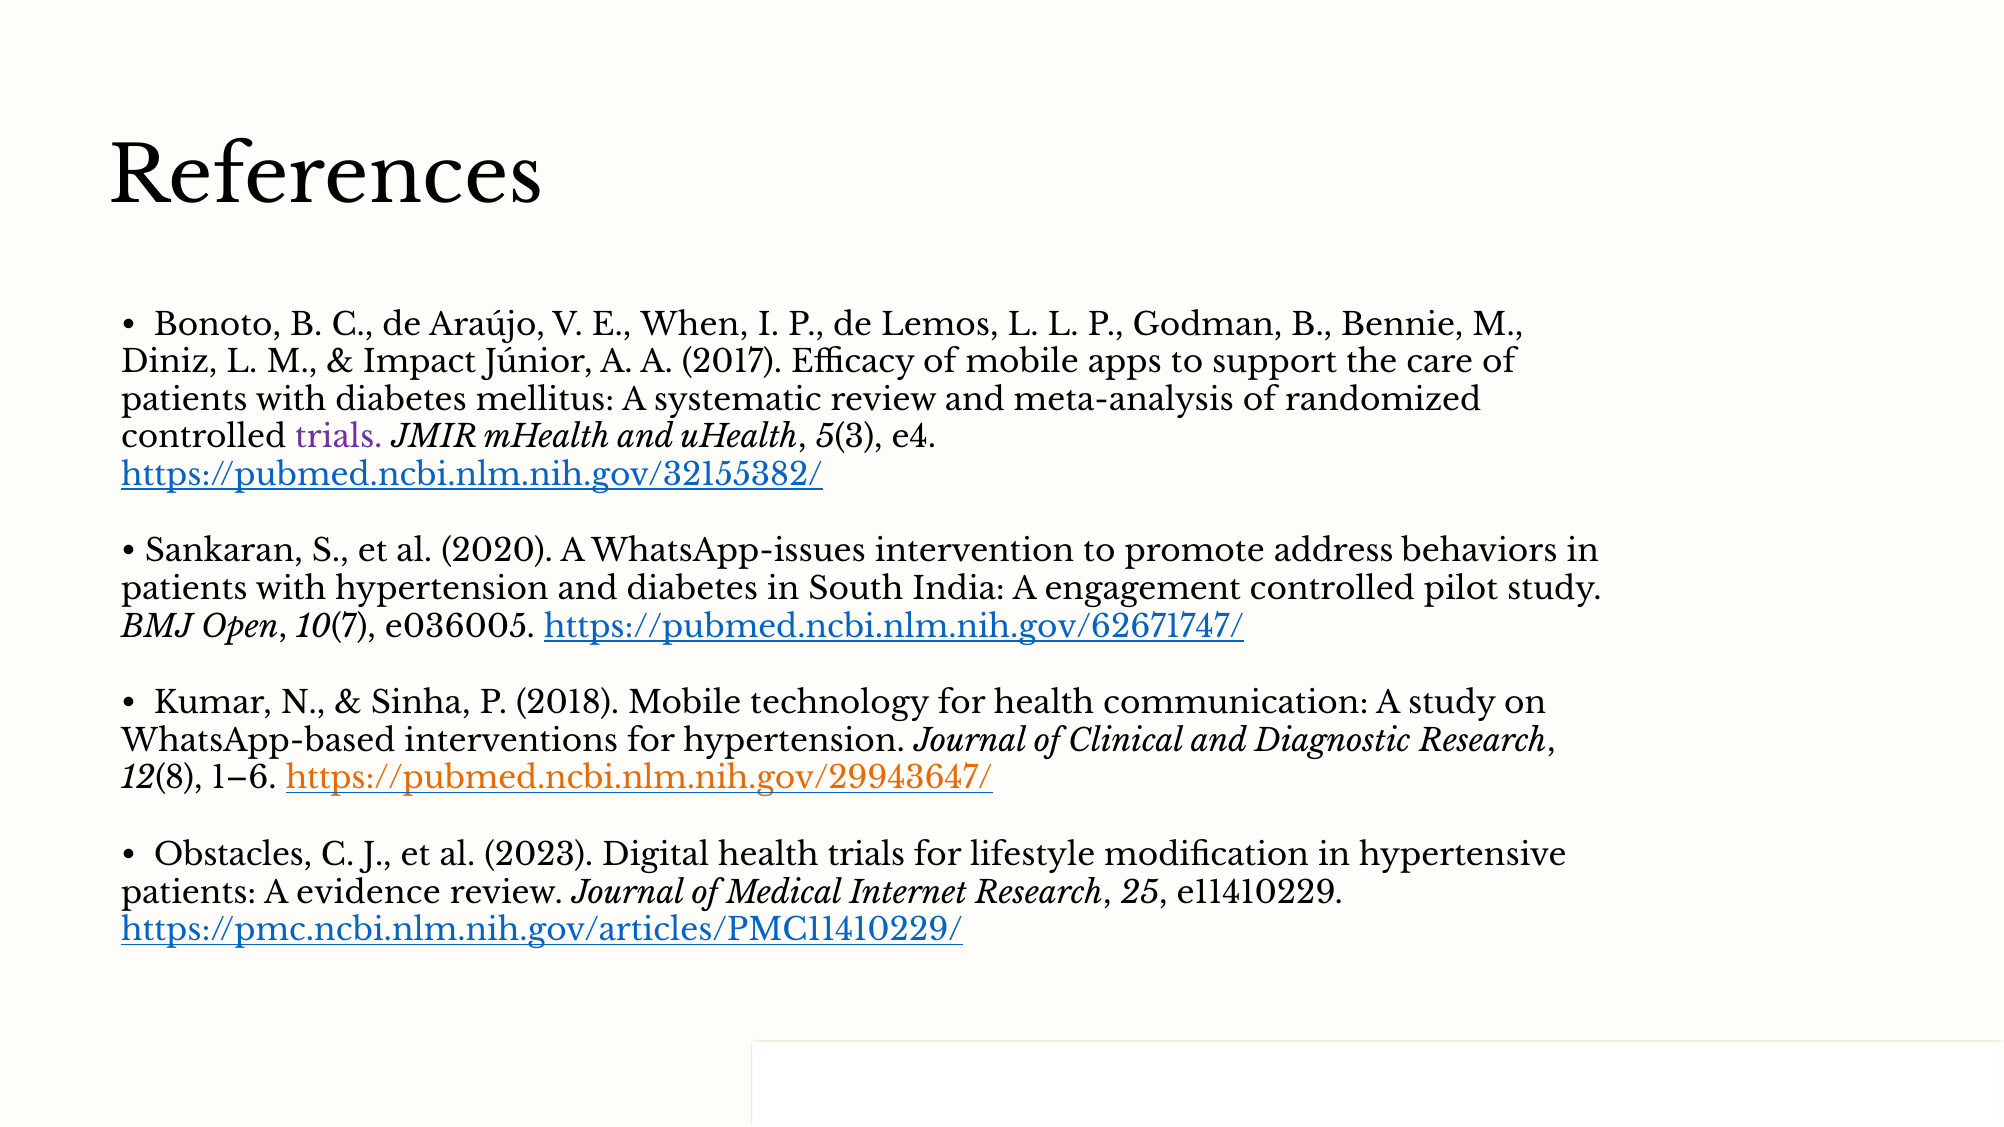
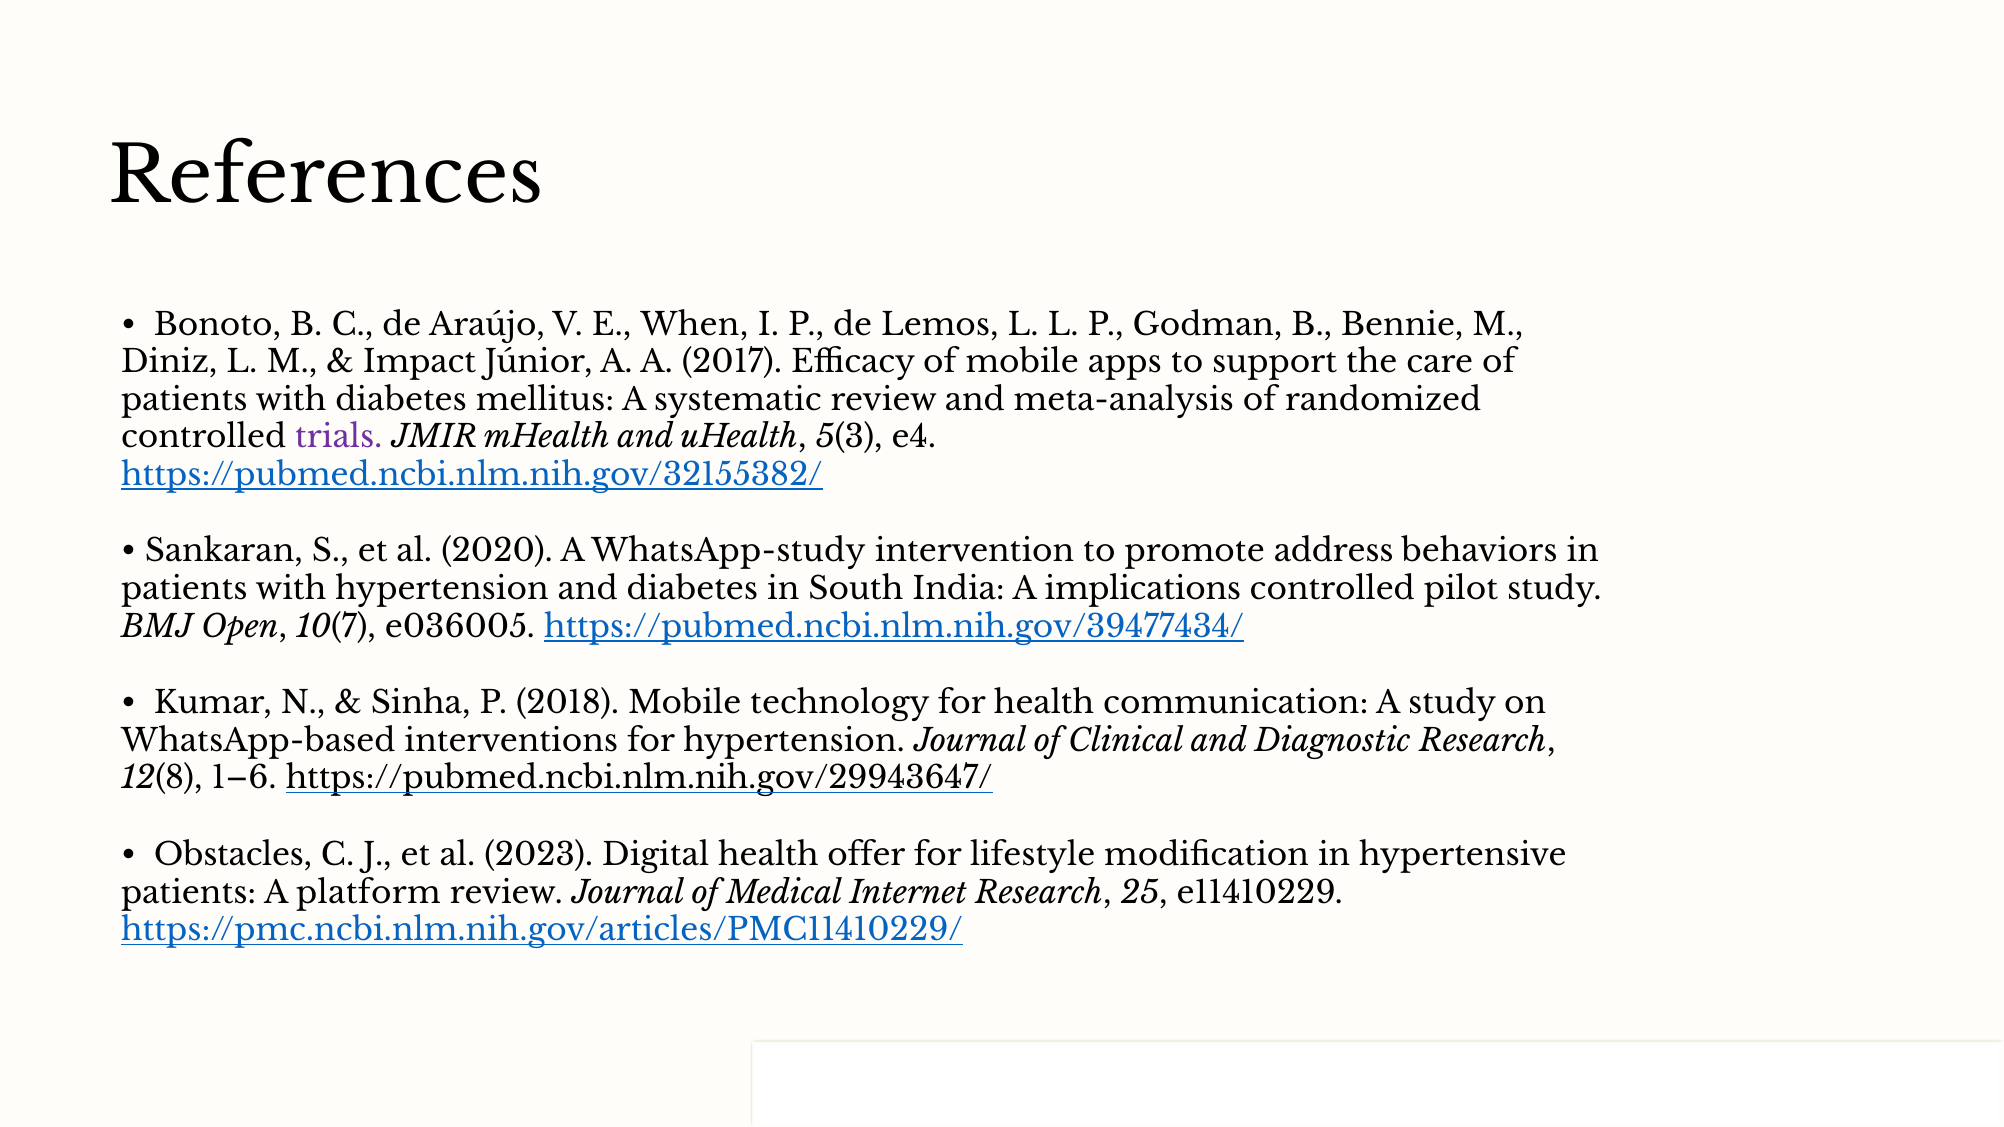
WhatsApp-issues: WhatsApp-issues -> WhatsApp-study
engagement: engagement -> implications
https://pubmed.ncbi.nlm.nih.gov/62671747/: https://pubmed.ncbi.nlm.nih.gov/62671747/ -> https://pubmed.ncbi.nlm.nih.gov/39477434/
https://pubmed.ncbi.nlm.nih.gov/29943647/ colour: orange -> black
health trials: trials -> offer
evidence: evidence -> platform
